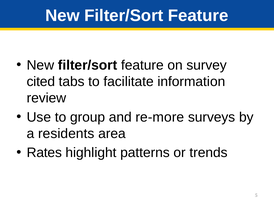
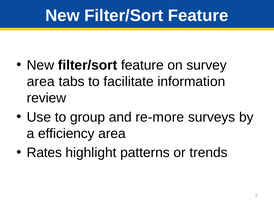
cited at (41, 82): cited -> area
residents: residents -> efficiency
